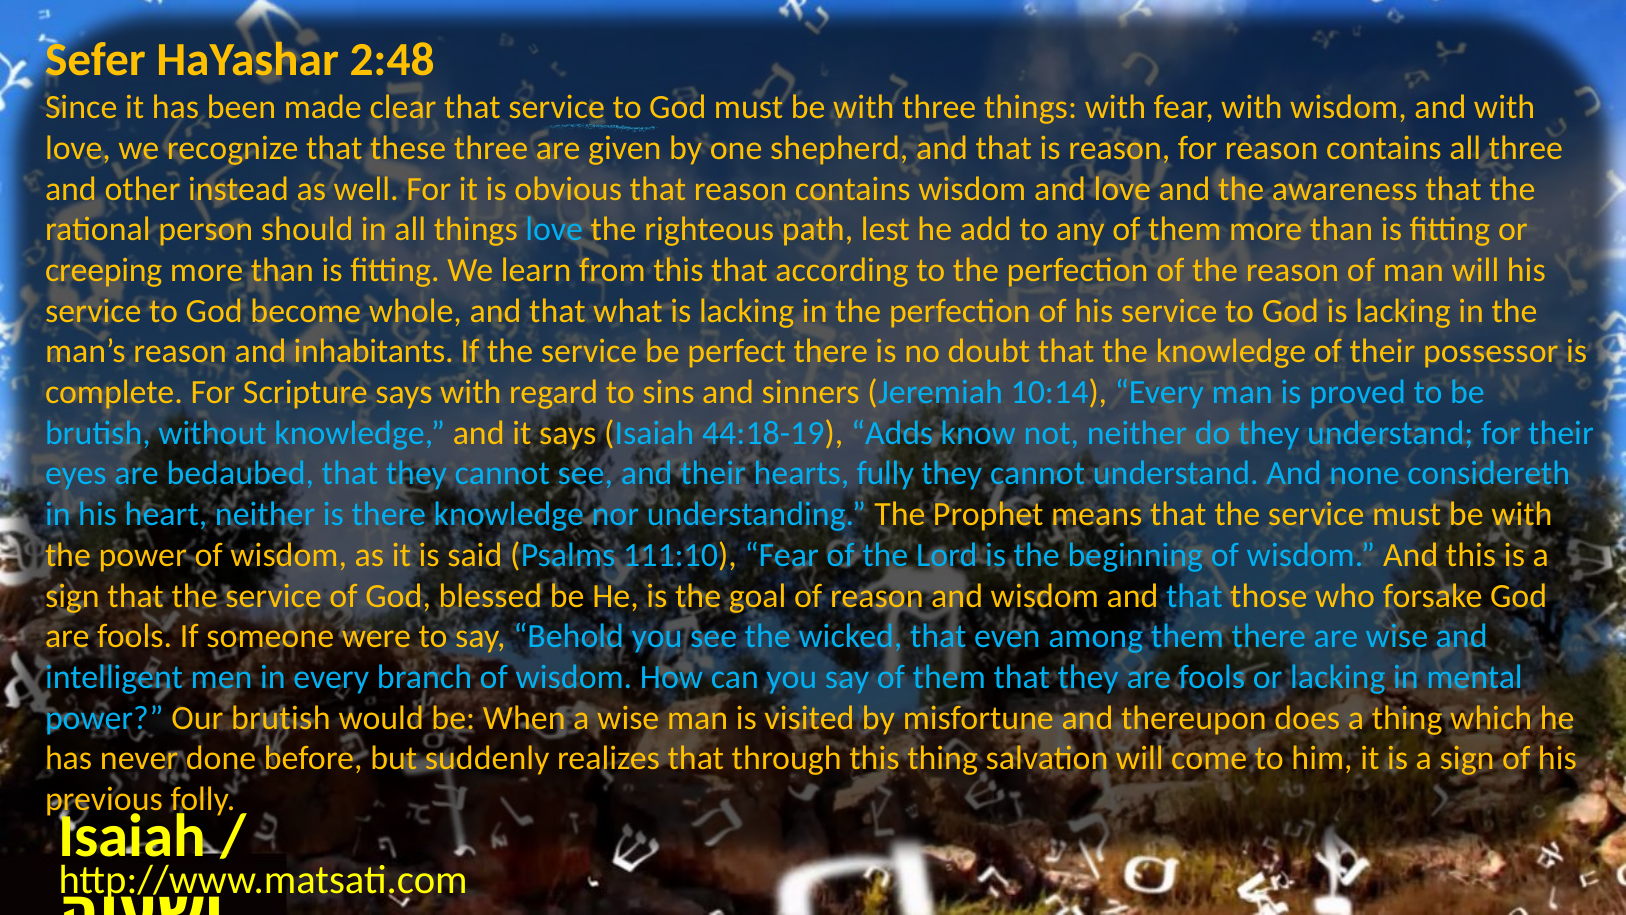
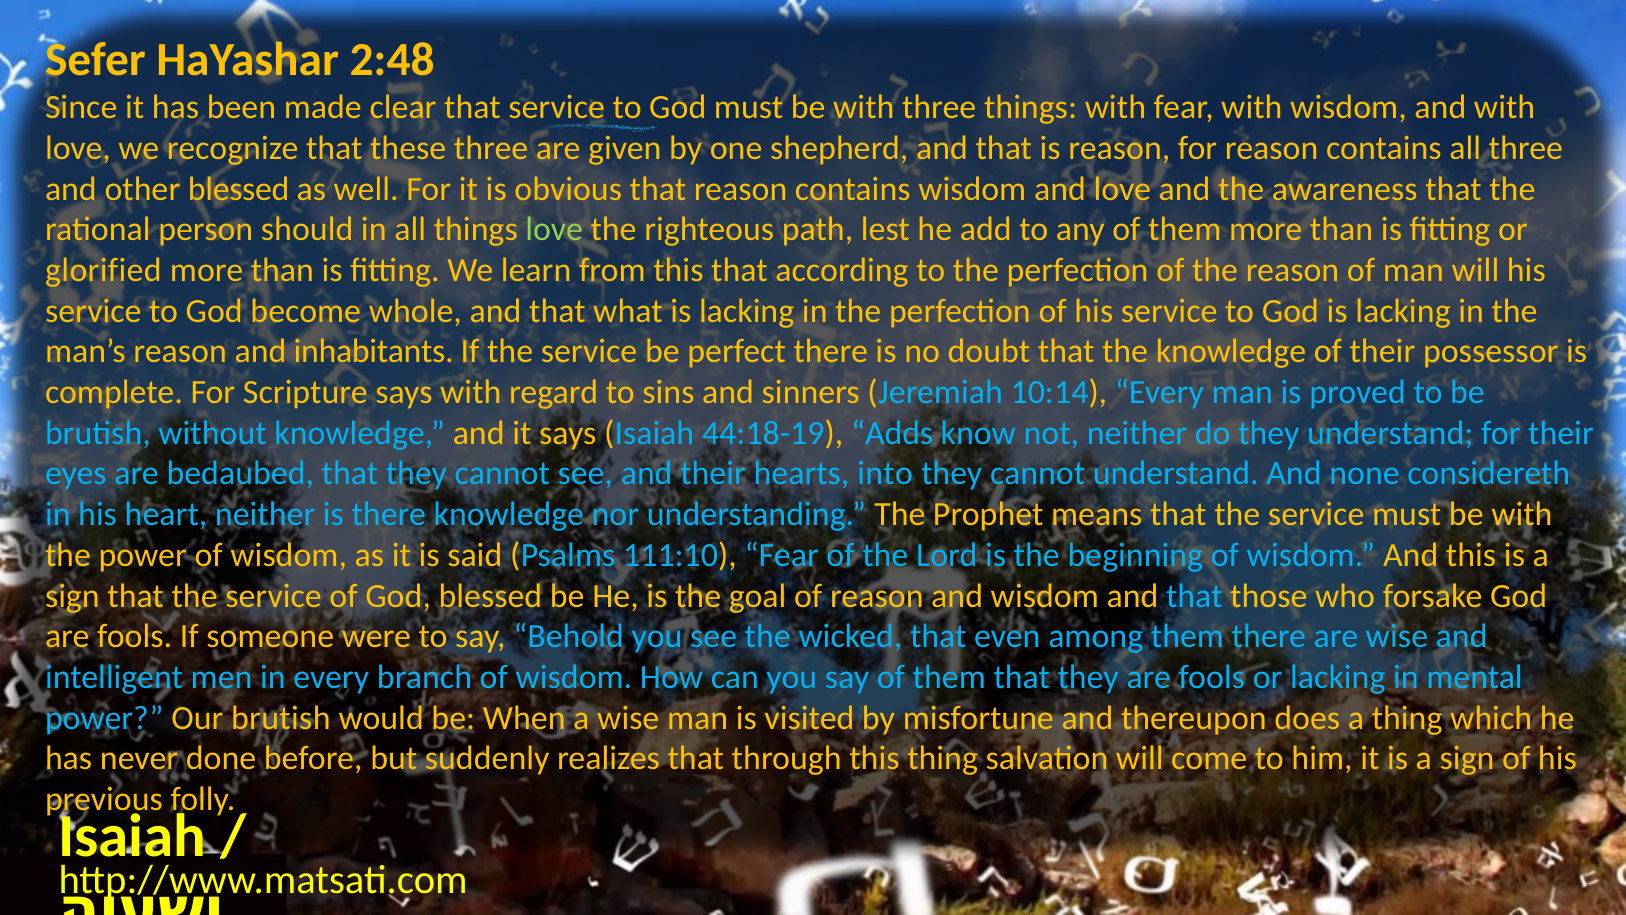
other instead: instead -> blessed
love at (554, 230) colour: light blue -> light green
creeping: creeping -> glorified
fully: fully -> into
